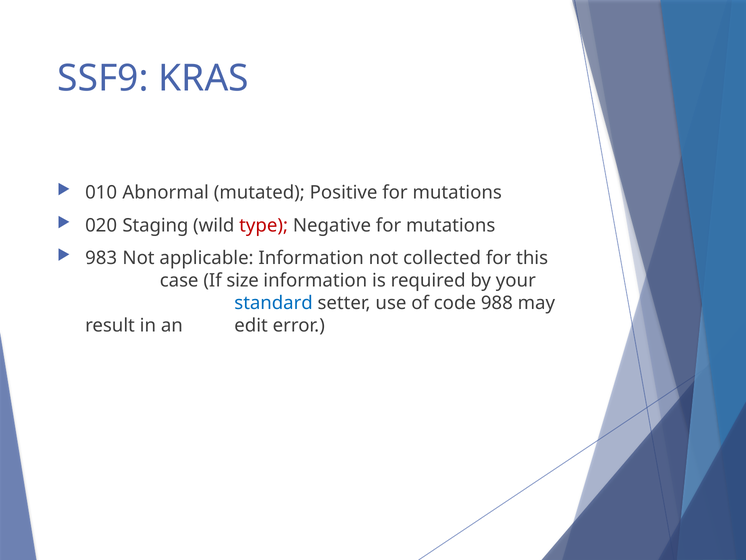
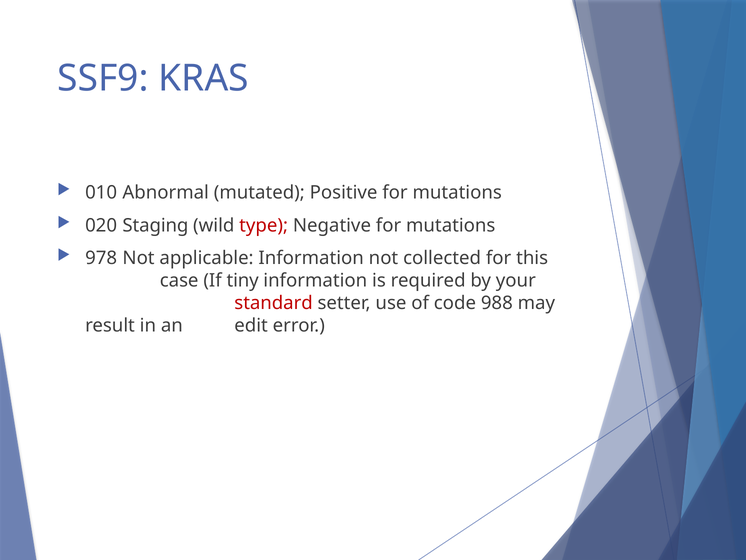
983: 983 -> 978
size: size -> tiny
standard colour: blue -> red
